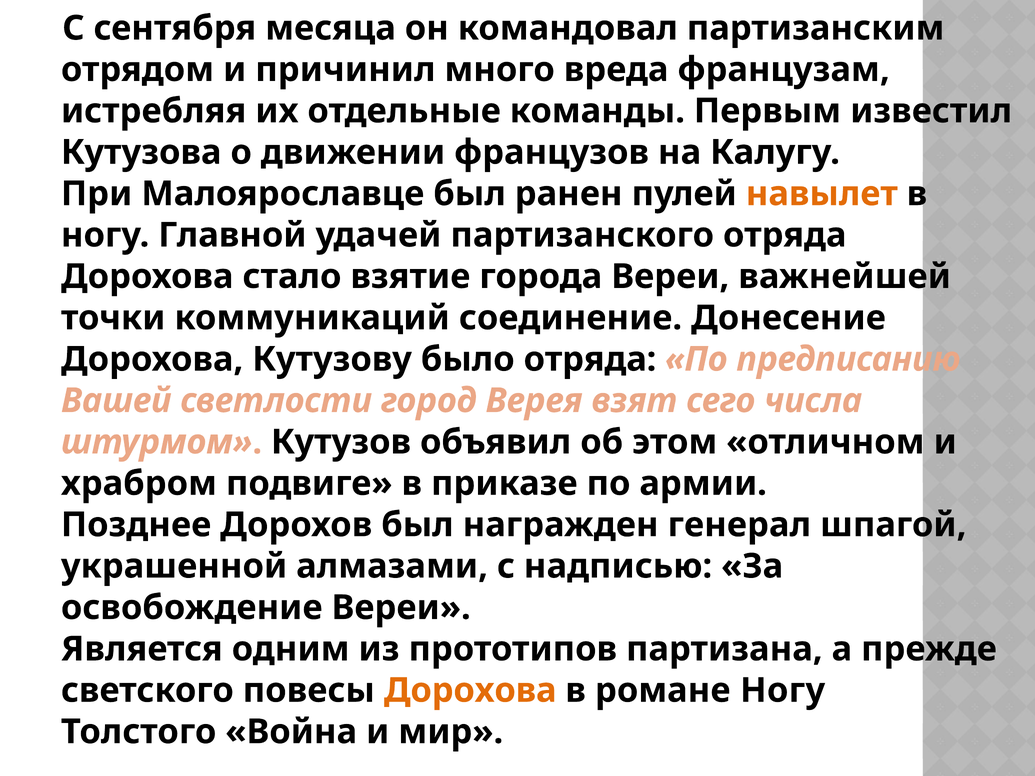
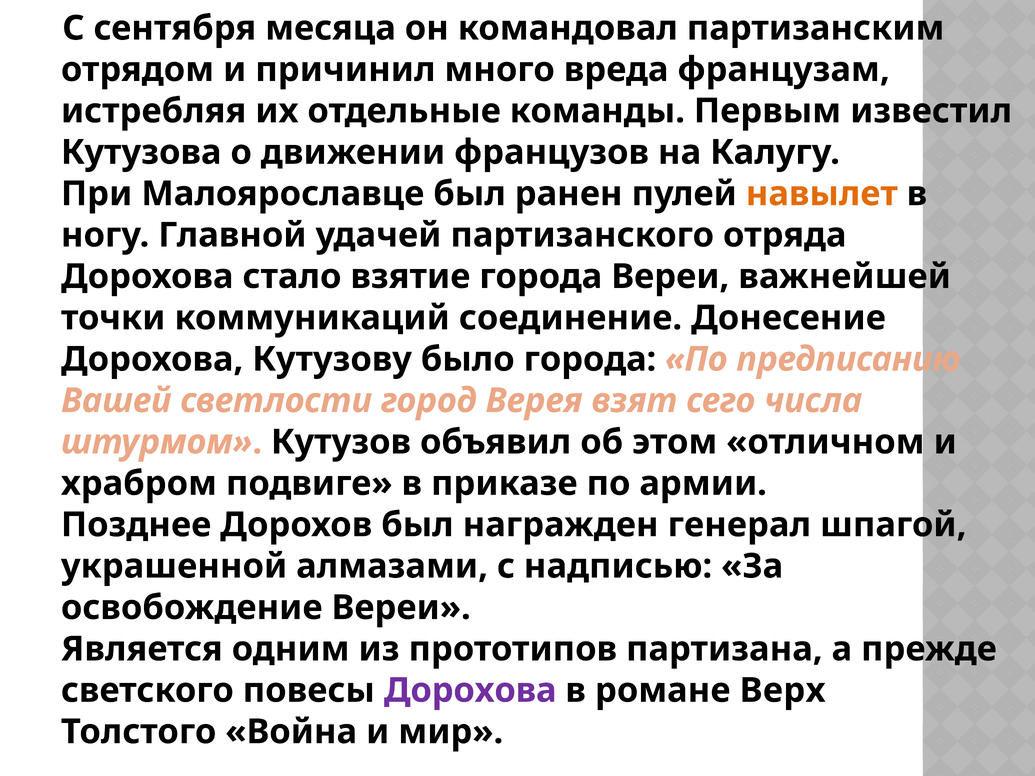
было отряда: отряда -> города
Дорохова at (470, 691) colour: orange -> purple
романе Ногу: Ногу -> Верх
